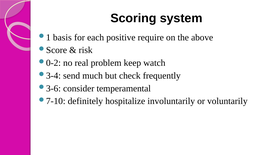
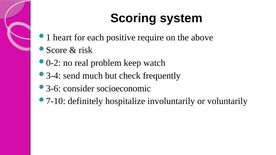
basis: basis -> heart
temperamental: temperamental -> socioeconomic
